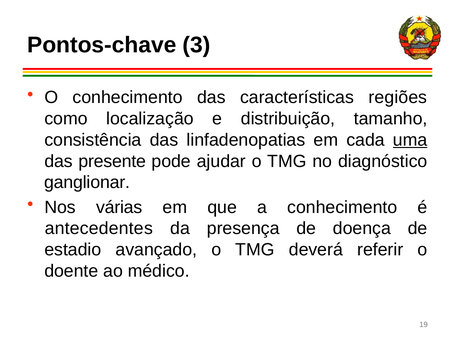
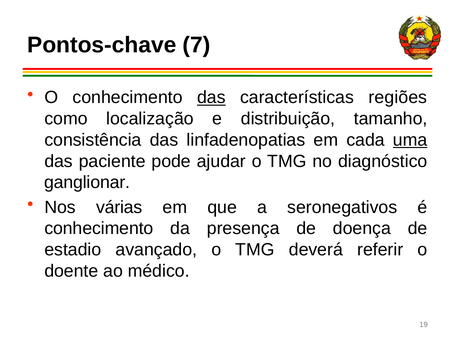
3: 3 -> 7
das at (211, 98) underline: none -> present
presente: presente -> paciente
a conhecimento: conhecimento -> seronegativos
antecedentes at (99, 229): antecedentes -> conhecimento
